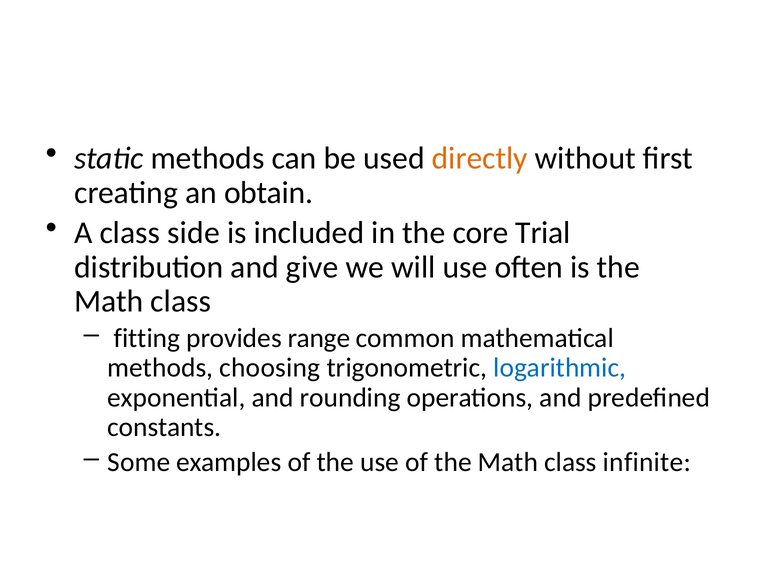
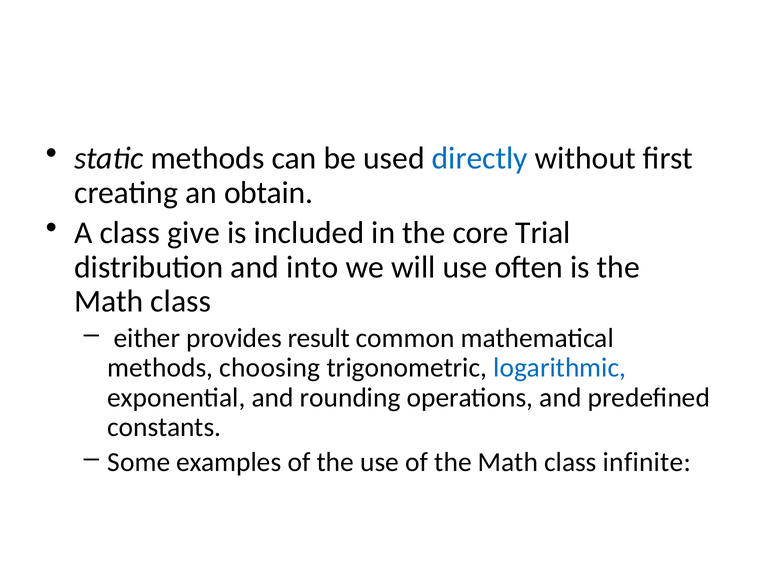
directly colour: orange -> blue
side: side -> give
give: give -> into
fitting: fitting -> either
range: range -> result
